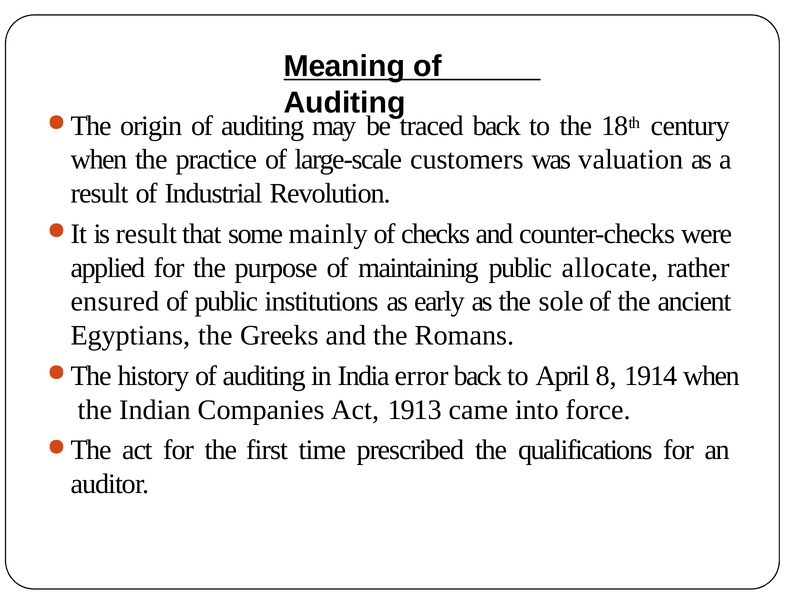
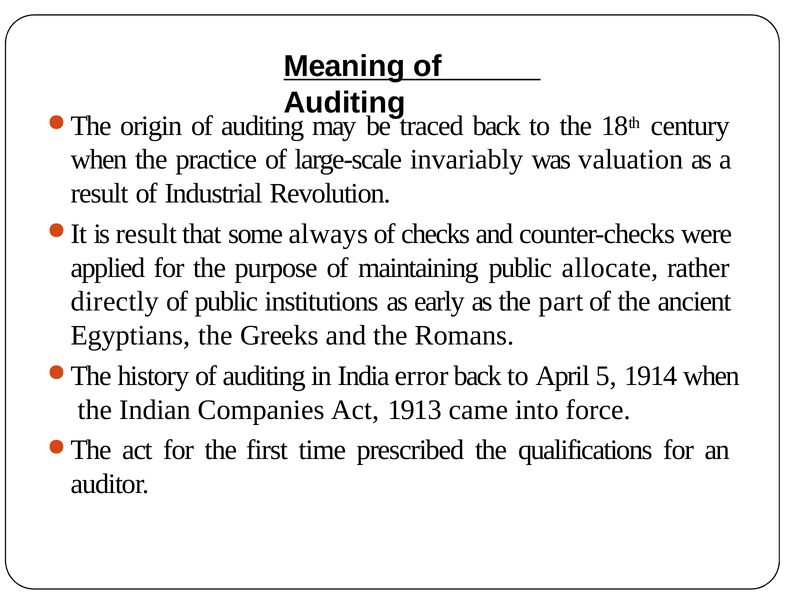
customers: customers -> invariably
mainly: mainly -> always
ensured: ensured -> directly
sole: sole -> part
8: 8 -> 5
